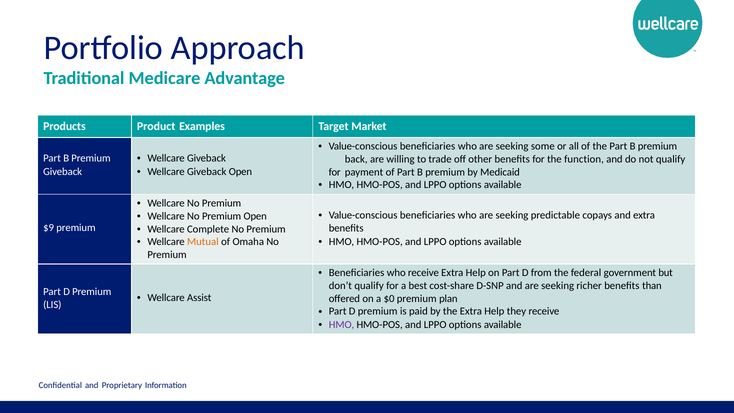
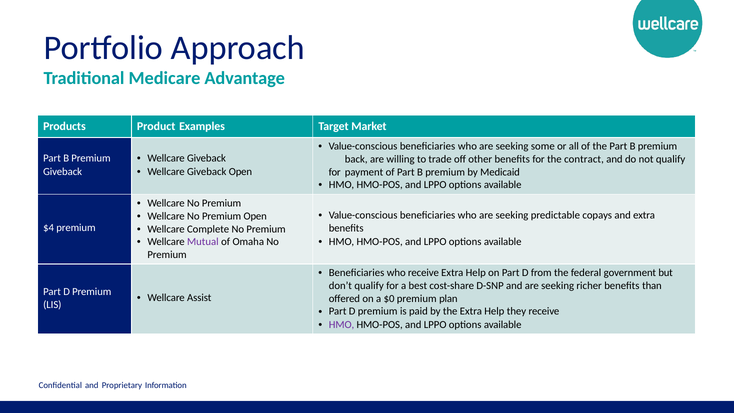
function: function -> contract
$9: $9 -> $4
Mutual colour: orange -> purple
